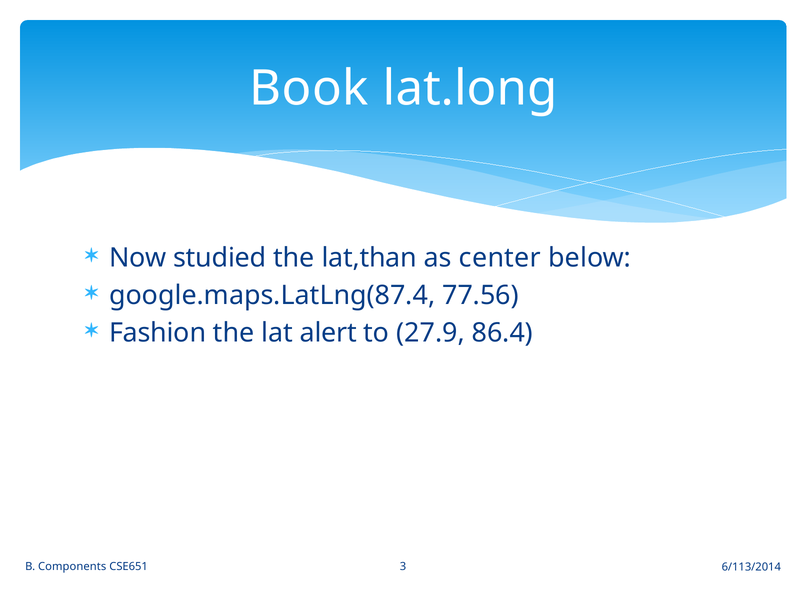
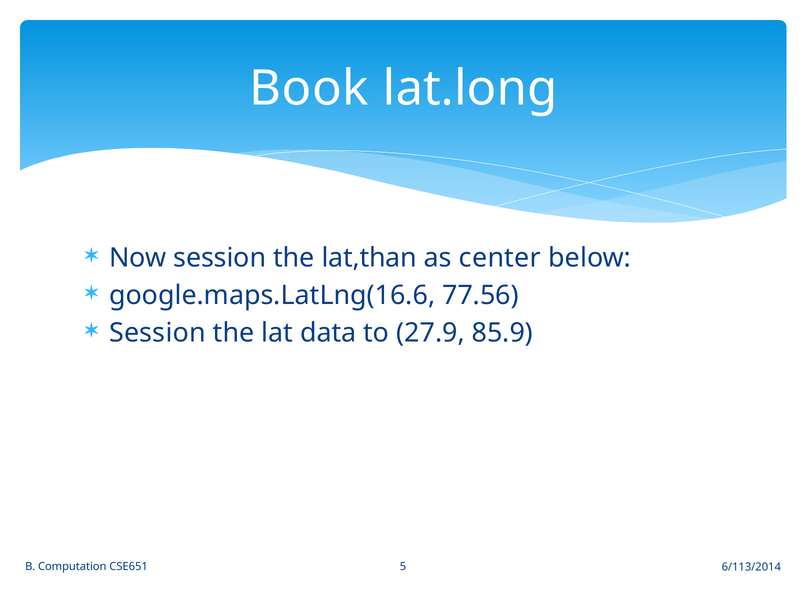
Now studied: studied -> session
google.maps.LatLng(87.4: google.maps.LatLng(87.4 -> google.maps.LatLng(16.6
Fashion at (158, 333): Fashion -> Session
alert: alert -> data
86.4: 86.4 -> 85.9
Components: Components -> Computation
3: 3 -> 5
